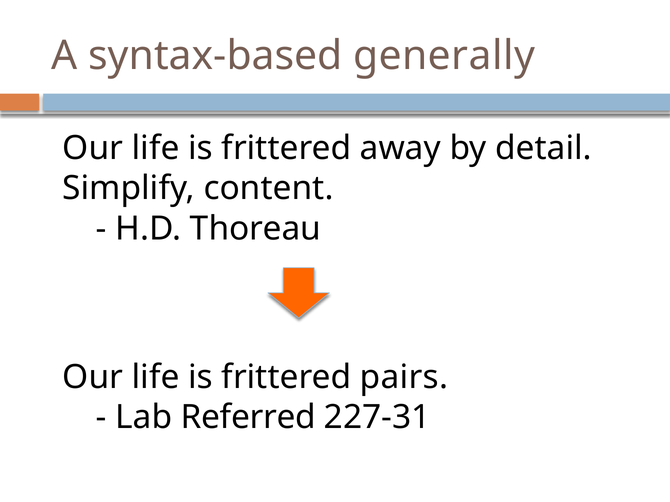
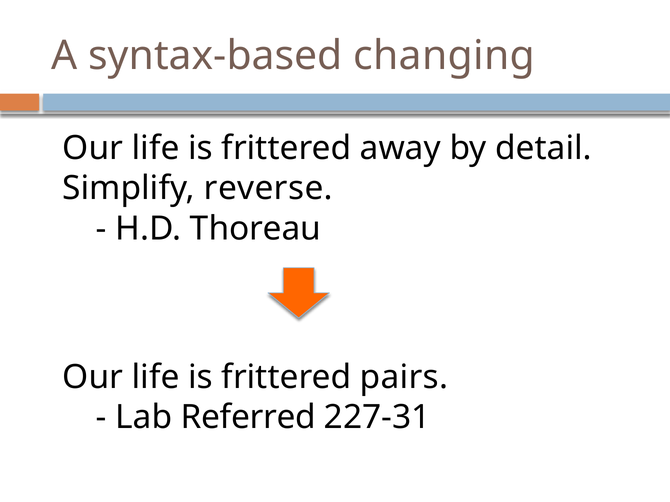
generally: generally -> changing
content: content -> reverse
